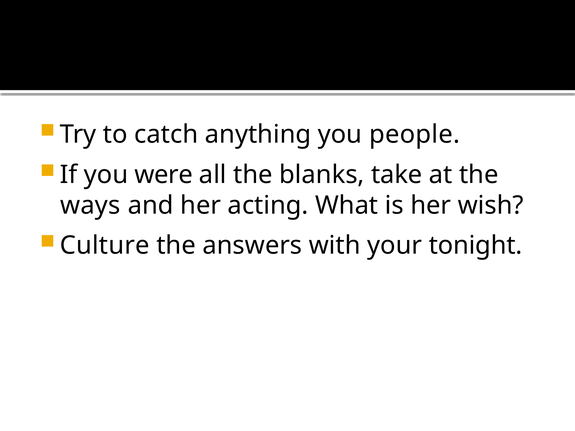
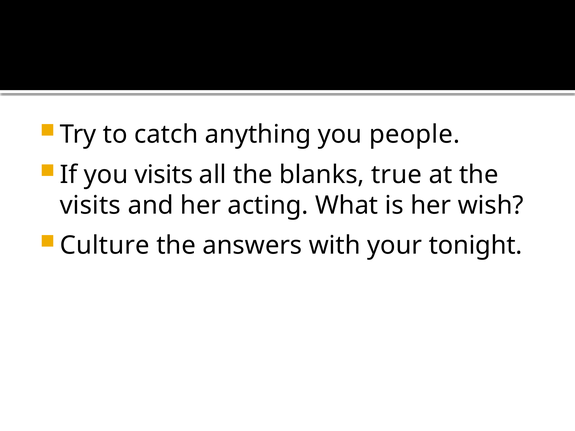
you were: were -> visits
take: take -> true
ways at (90, 205): ways -> visits
